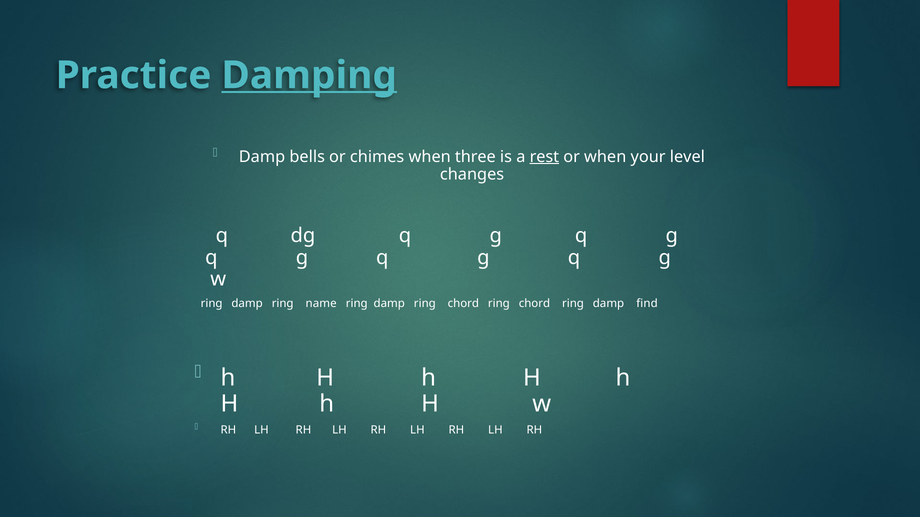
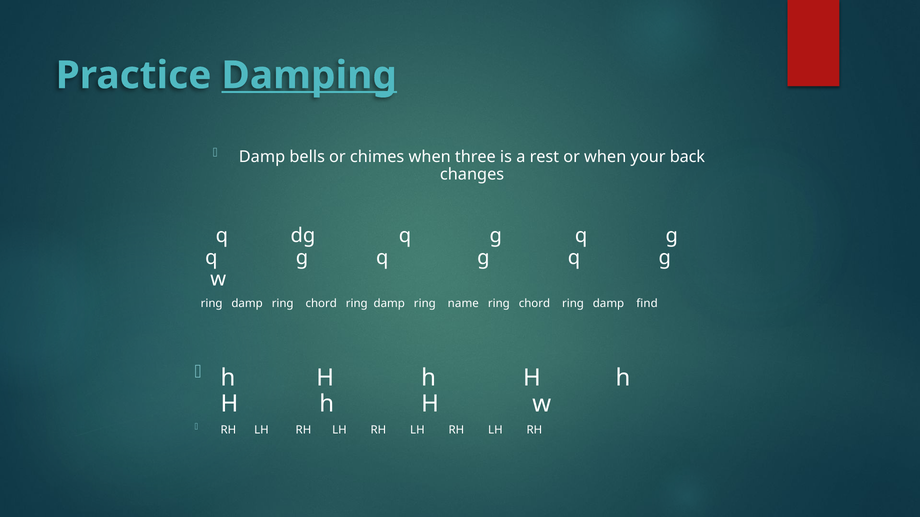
rest underline: present -> none
level: level -> back
damp ring name: name -> chord
damp ring chord: chord -> name
